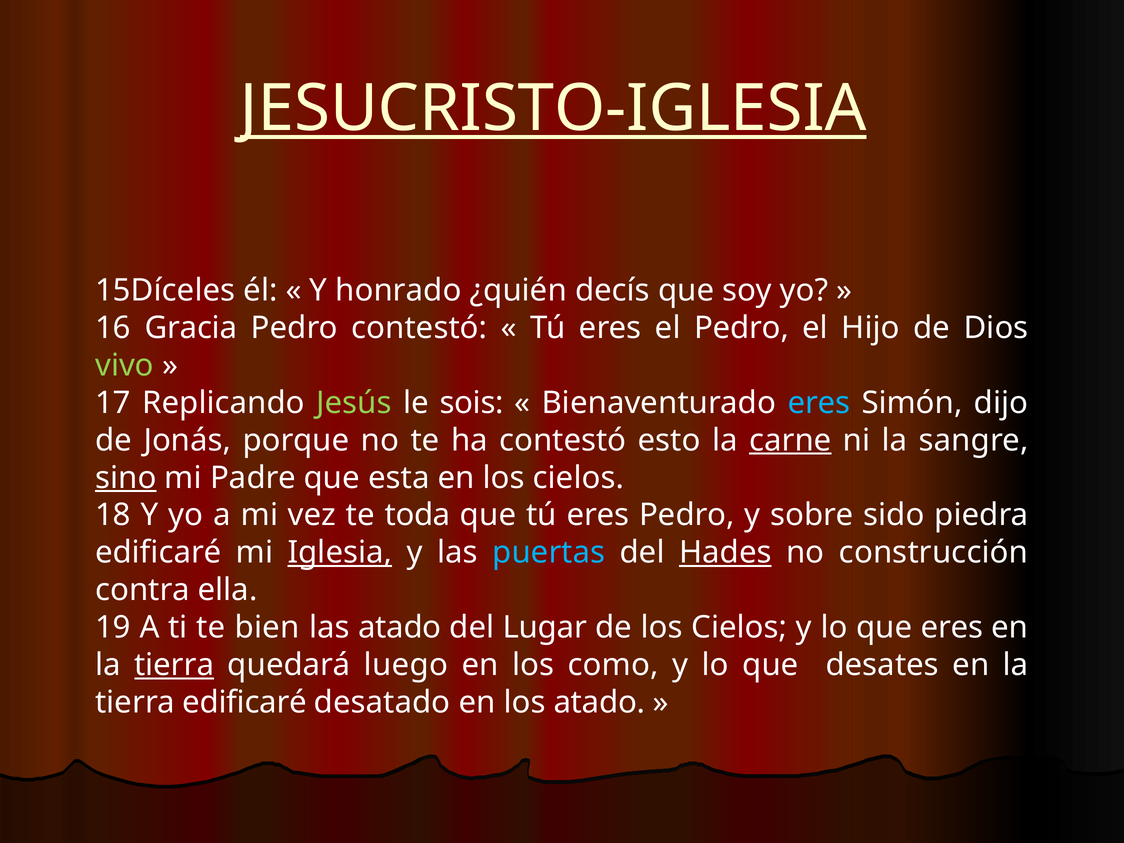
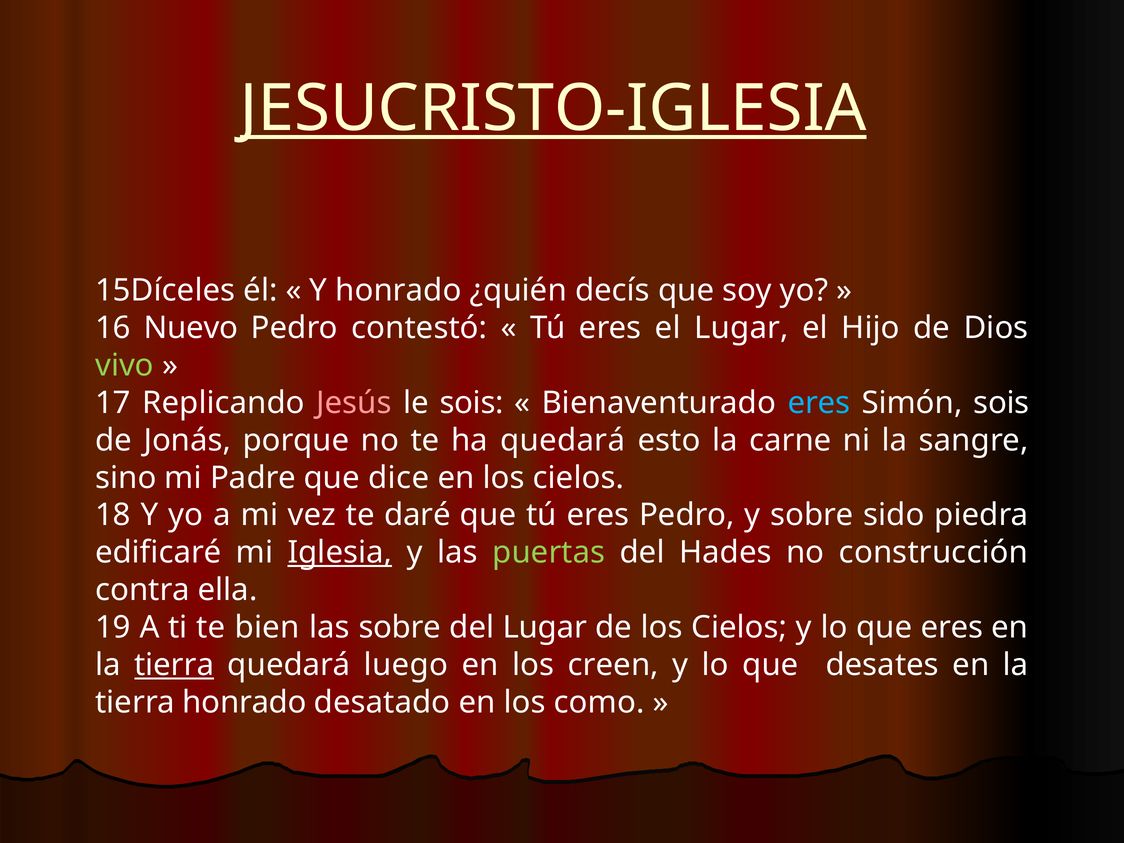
Gracia: Gracia -> Nuevo
el Pedro: Pedro -> Lugar
Jesús colour: light green -> pink
Simón dijo: dijo -> sois
ha contestó: contestó -> quedará
carne underline: present -> none
sino underline: present -> none
esta: esta -> dice
toda: toda -> daré
puertas colour: light blue -> light green
Hades underline: present -> none
las atado: atado -> sobre
como: como -> creen
tierra edificaré: edificaré -> honrado
los atado: atado -> como
